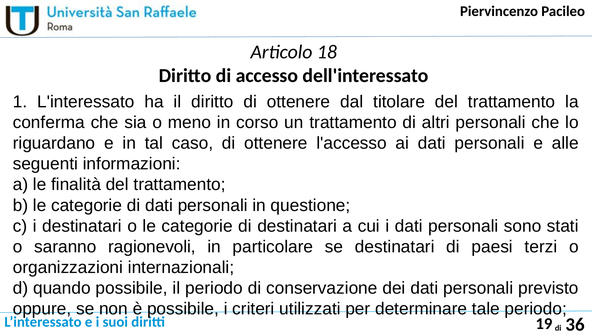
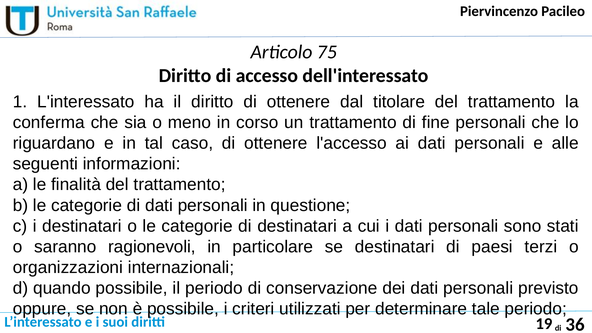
18: 18 -> 75
altri: altri -> fine
